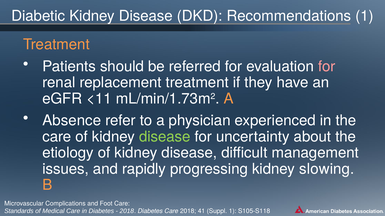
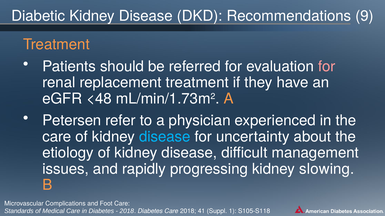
Recommendations 1: 1 -> 9
<11: <11 -> <48
Absence: Absence -> Petersen
disease at (165, 137) colour: light green -> light blue
